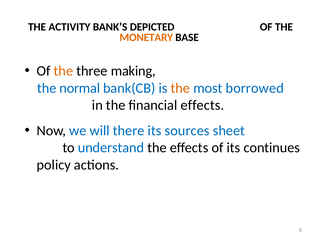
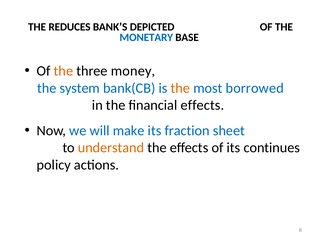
ACTIVITY: ACTIVITY -> REDUCES
MONETARY colour: orange -> blue
making: making -> money
normal: normal -> system
there: there -> make
sources: sources -> fraction
understand colour: blue -> orange
